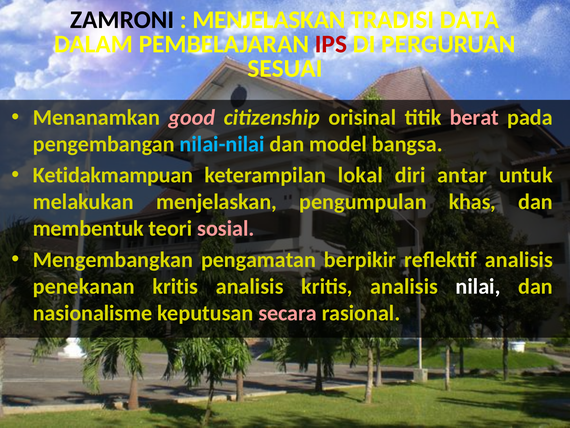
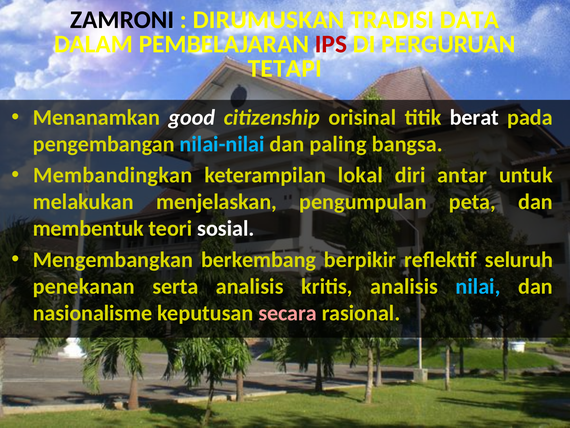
MENJELASKAN at (269, 20): MENJELASKAN -> DIRUMUSKAN
SESUAI: SESUAI -> TETAPI
good colour: pink -> white
berat colour: pink -> white
model: model -> paling
Ketidakmampuan: Ketidakmampuan -> Membandingkan
khas: khas -> peta
sosial colour: pink -> white
pengamatan: pengamatan -> berkembang
reflektif analisis: analisis -> seluruh
penekanan kritis: kritis -> serta
nilai colour: white -> light blue
